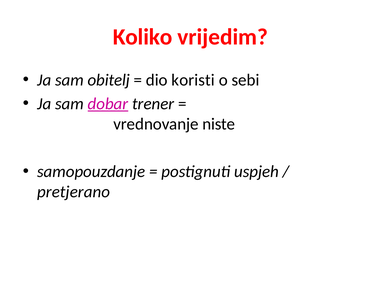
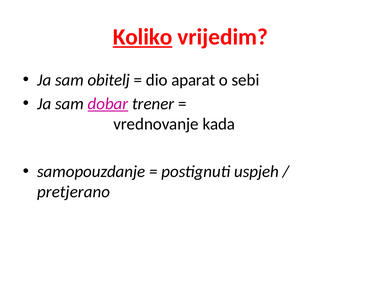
Koliko underline: none -> present
koristi: koristi -> aparat
niste: niste -> kada
